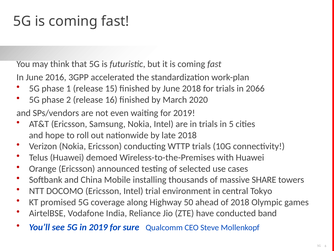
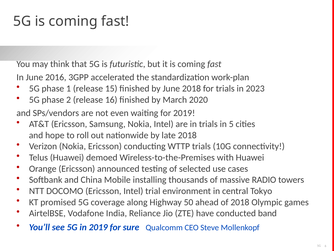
2066: 2066 -> 2023
SHARE: SHARE -> RADIO
